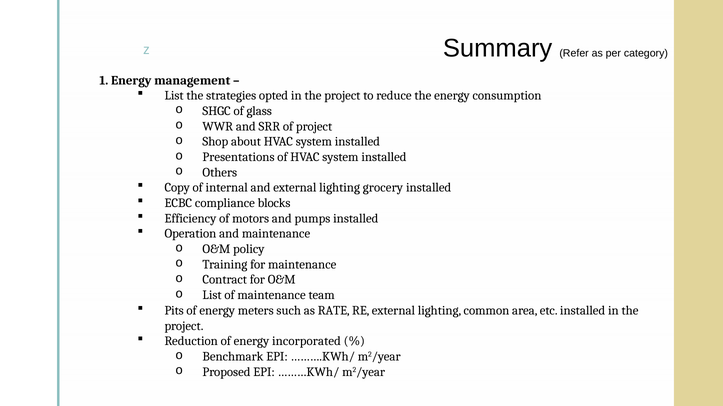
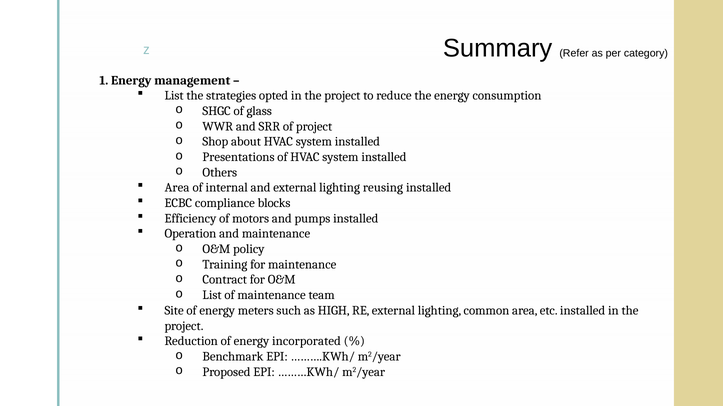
Copy at (177, 188): Copy -> Area
grocery: grocery -> reusing
Pits: Pits -> Site
RATE: RATE -> HIGH
